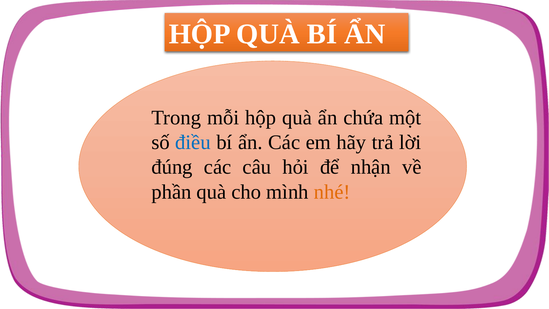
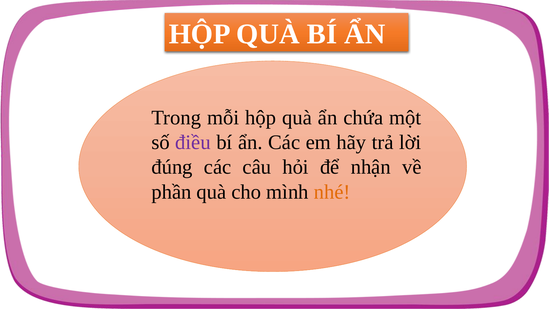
điều colour: blue -> purple
